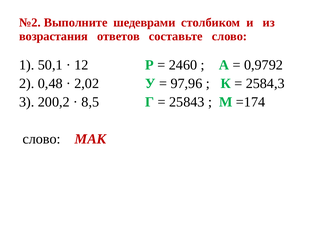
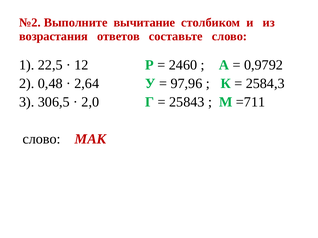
шедеврами: шедеврами -> вычитание
50,1: 50,1 -> 22,5
2,02: 2,02 -> 2,64
200,2: 200,2 -> 306,5
8,5: 8,5 -> 2,0
=174: =174 -> =711
